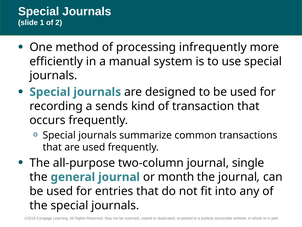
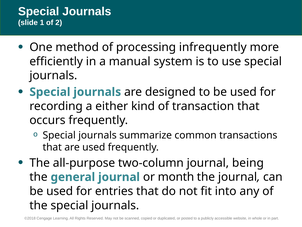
sends: sends -> either
single: single -> being
